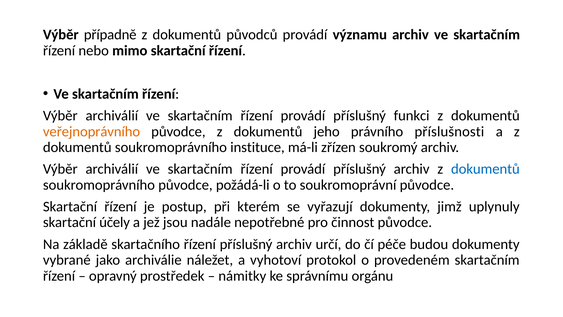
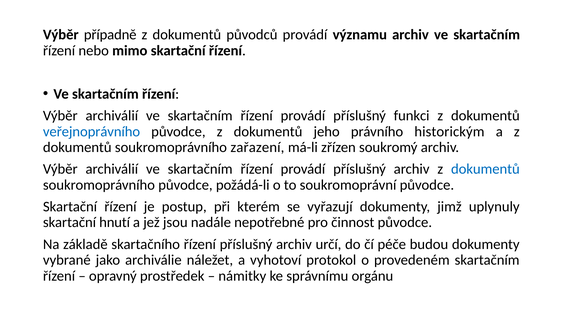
veřejnoprávního colour: orange -> blue
příslušnosti: příslušnosti -> historickým
instituce: instituce -> zařazení
účely: účely -> hnutí
